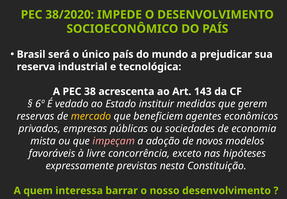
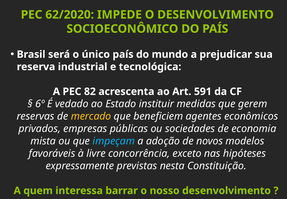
38/2020: 38/2020 -> 62/2020
38: 38 -> 82
143: 143 -> 591
impeçam colour: pink -> light blue
